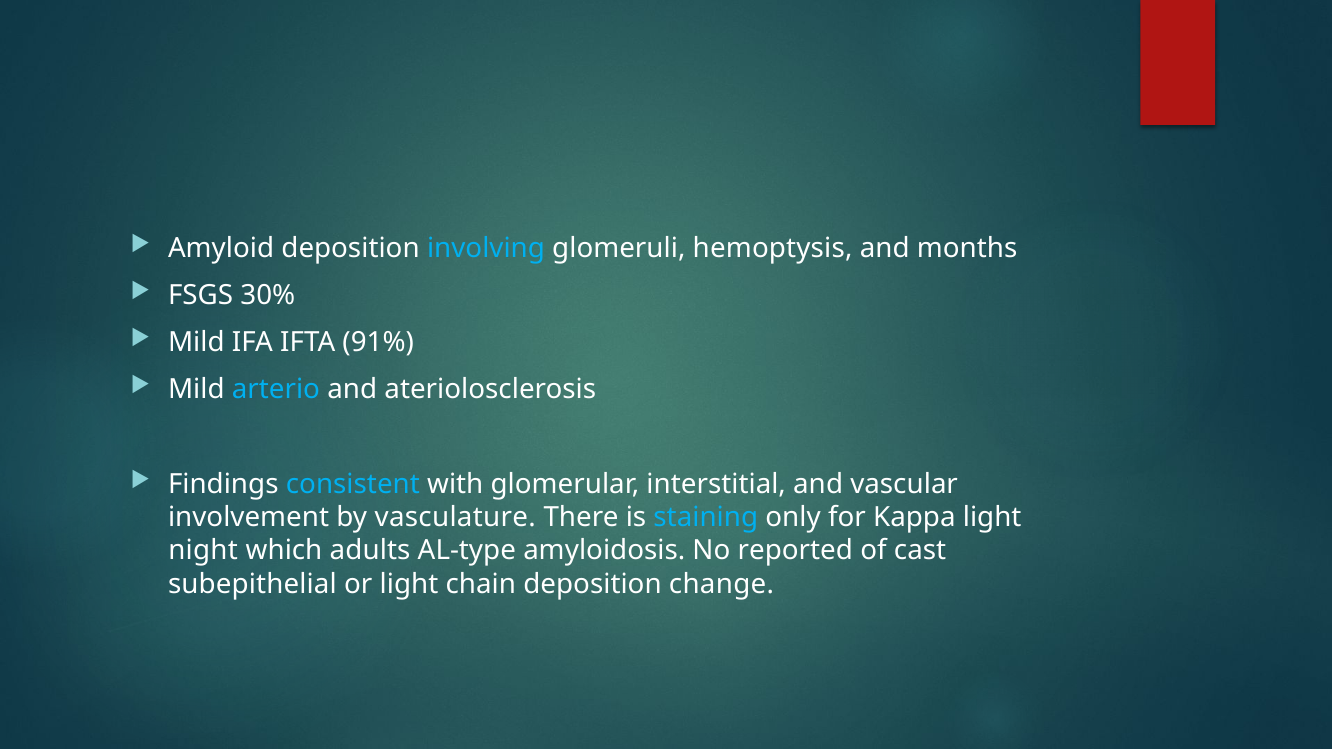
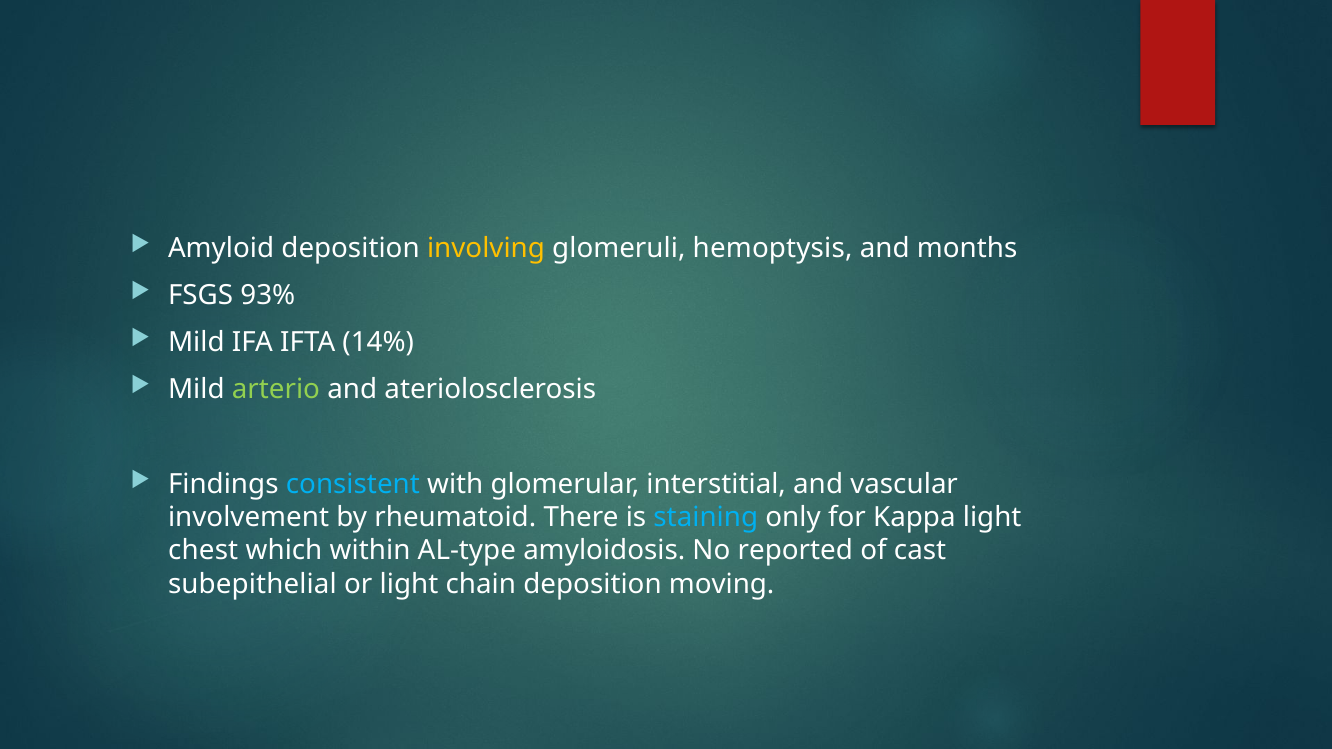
involving colour: light blue -> yellow
30%: 30% -> 93%
91%: 91% -> 14%
arterio colour: light blue -> light green
vasculature: vasculature -> rheumatoid
night: night -> chest
adults: adults -> within
change: change -> moving
